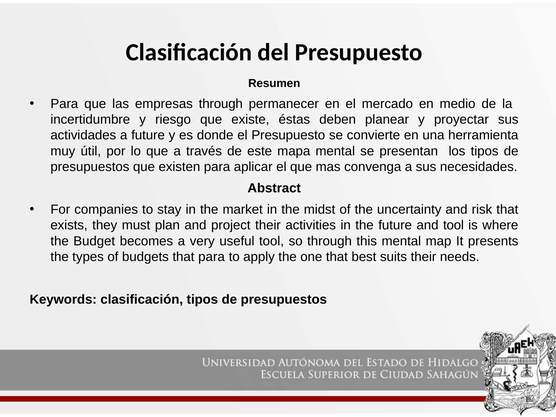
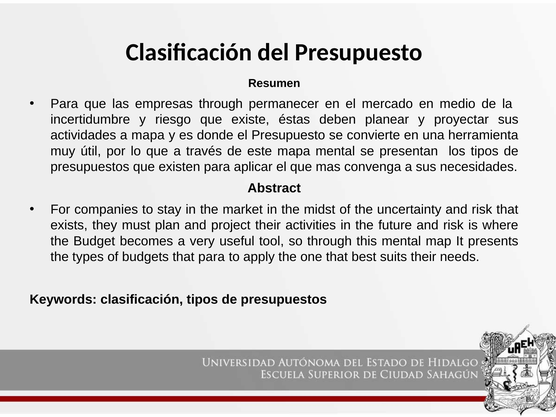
a future: future -> mapa
future and tool: tool -> risk
